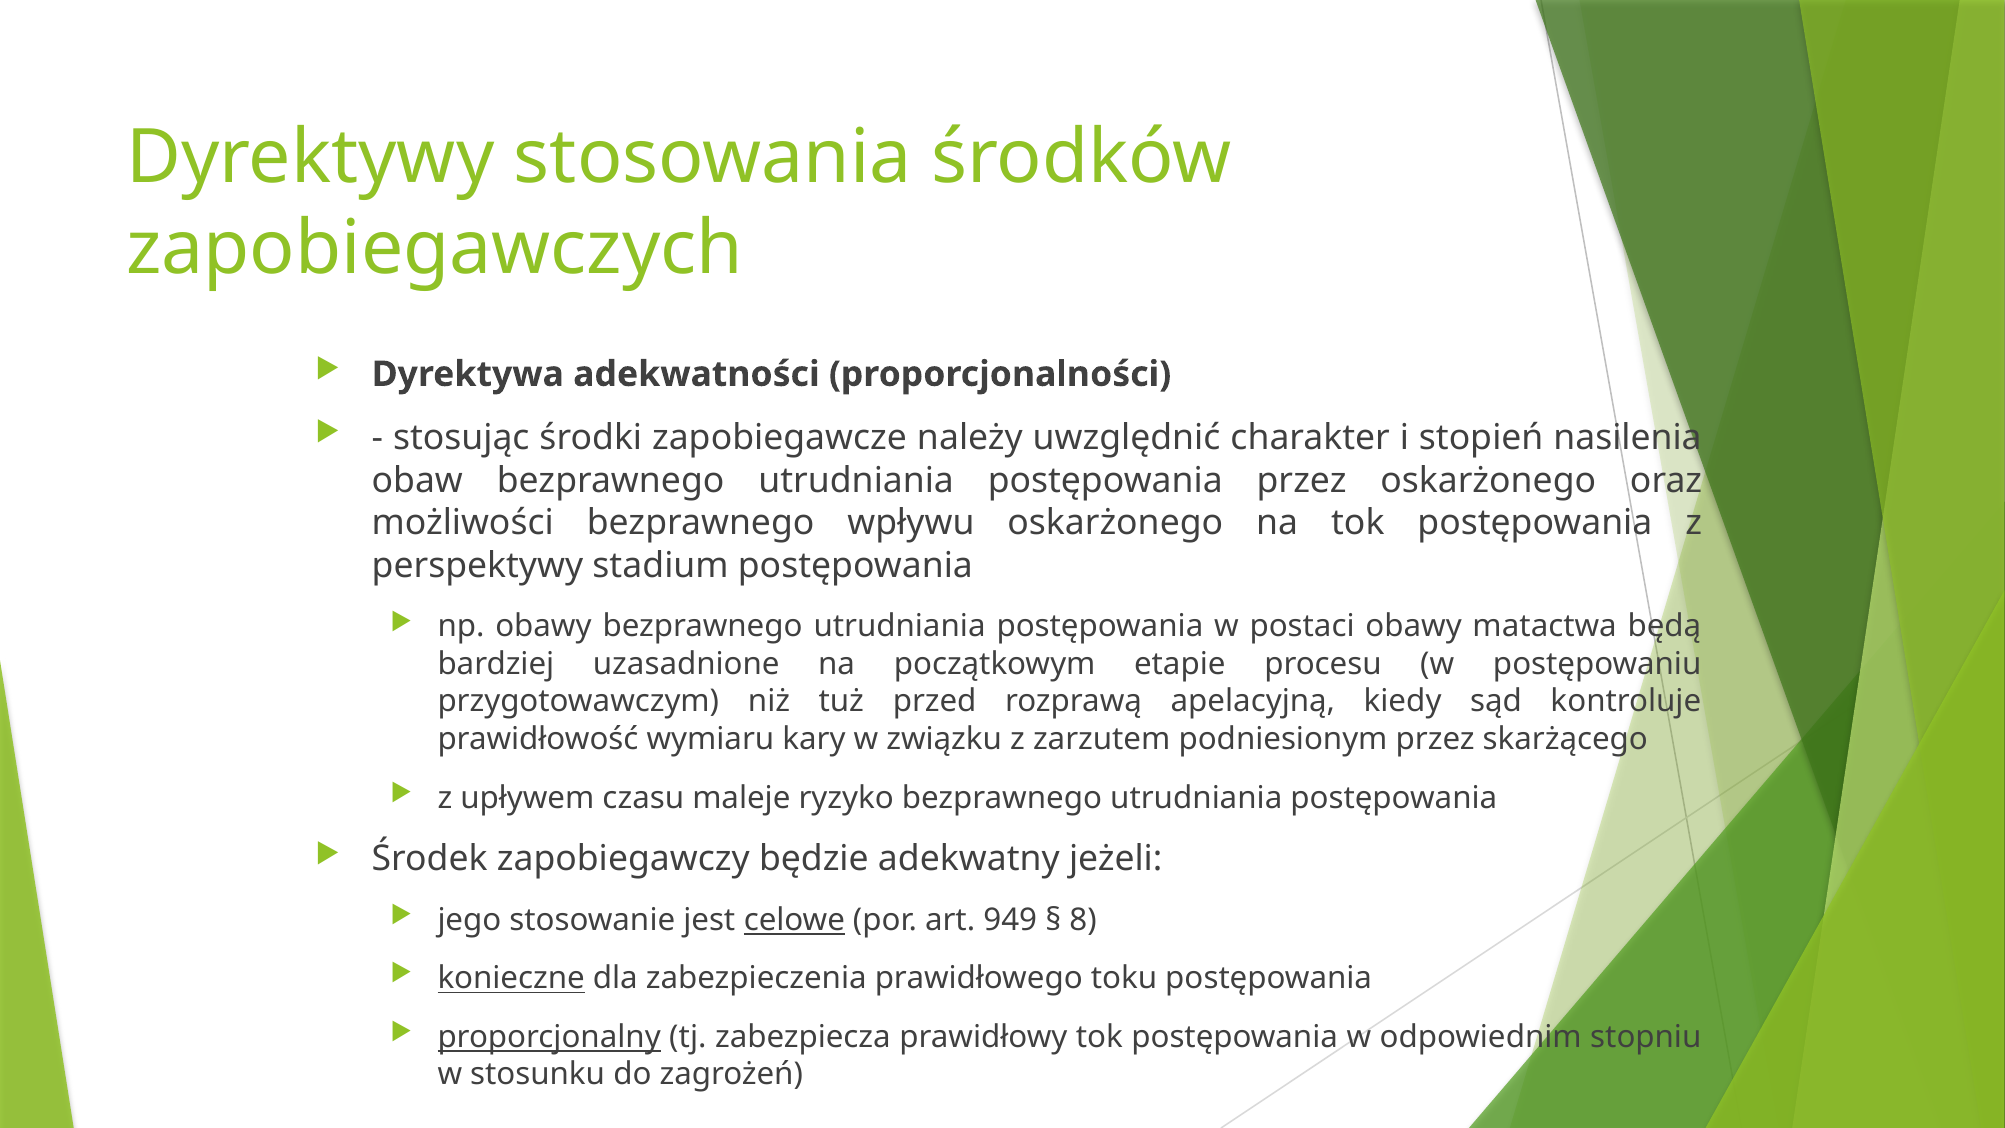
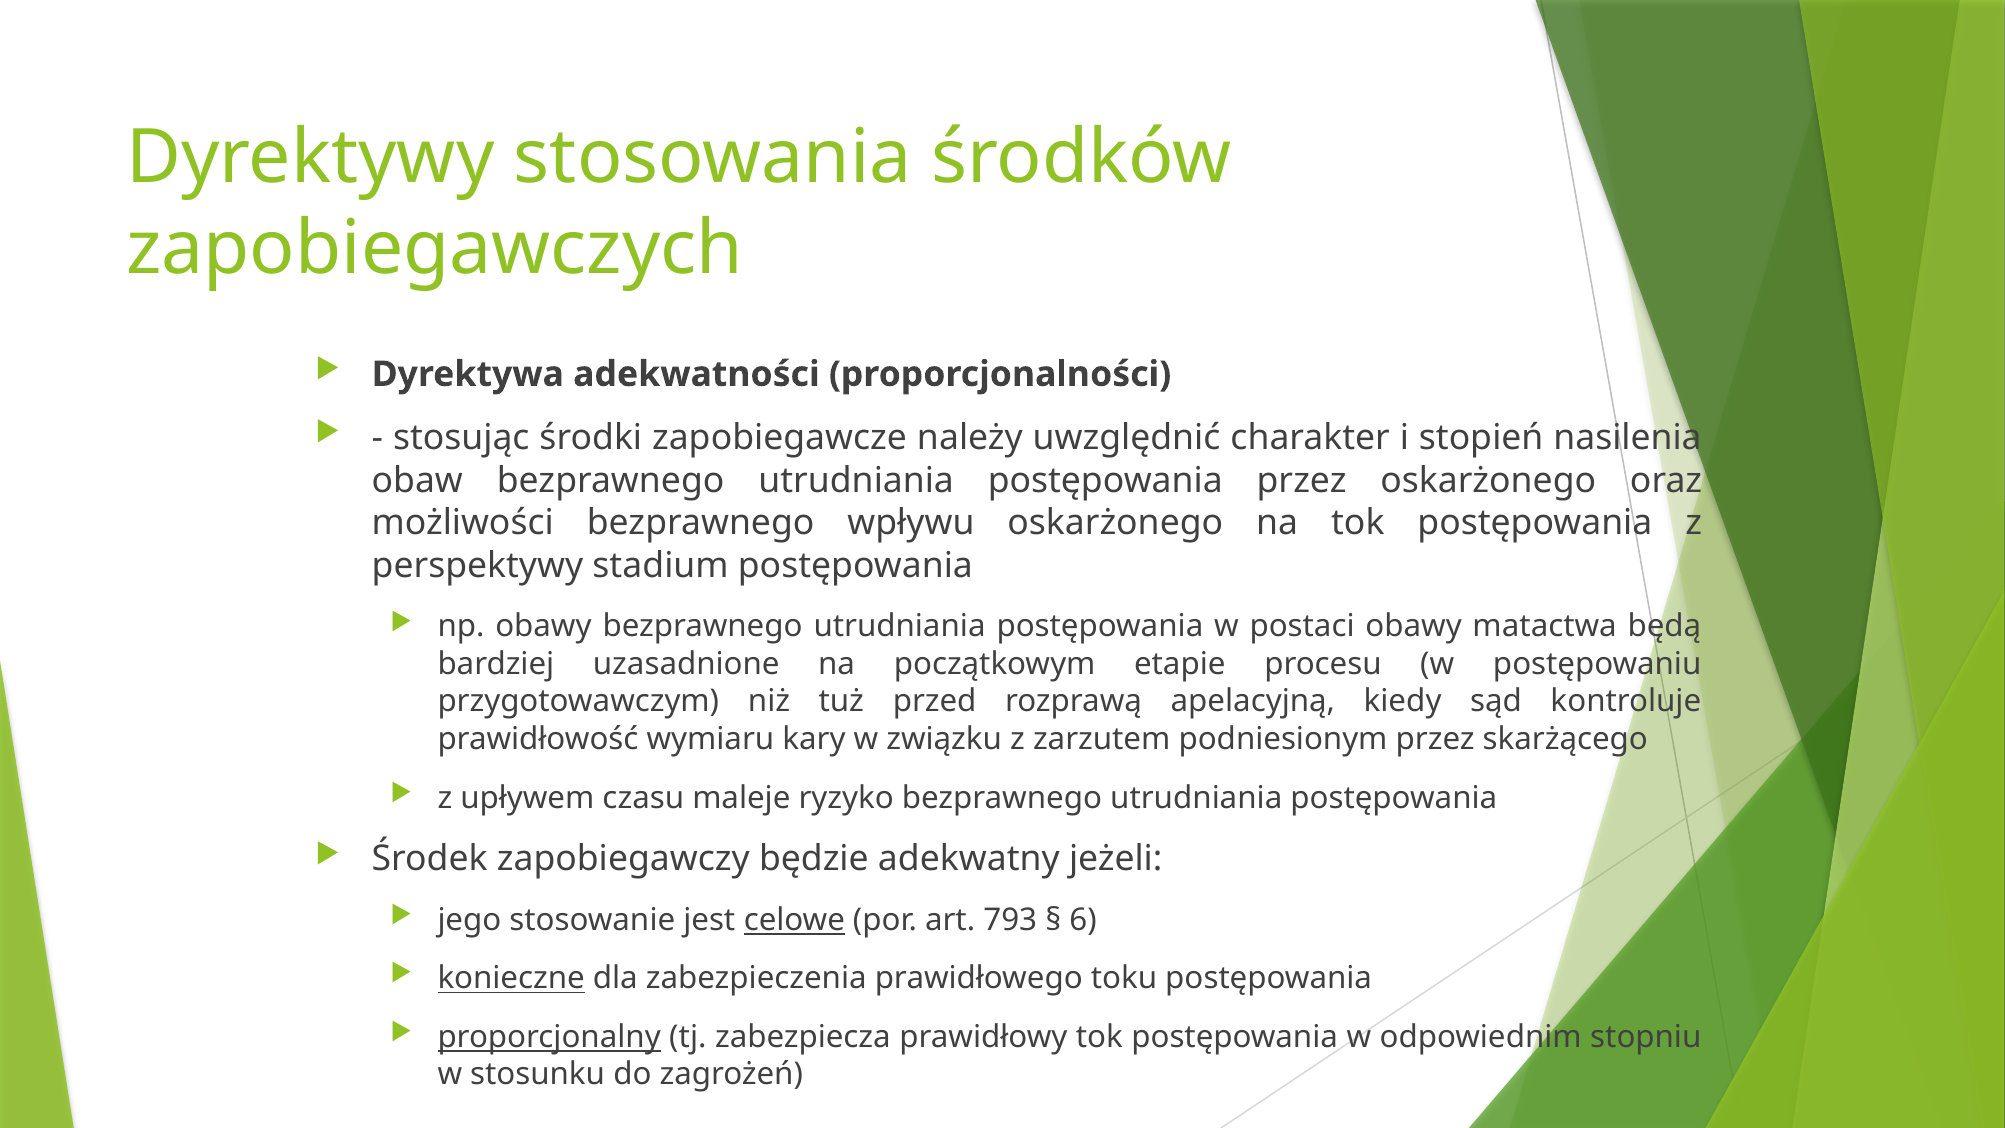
949: 949 -> 793
8: 8 -> 6
